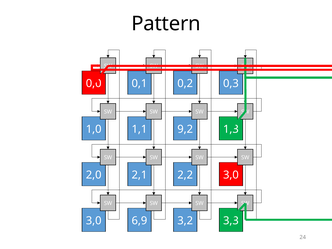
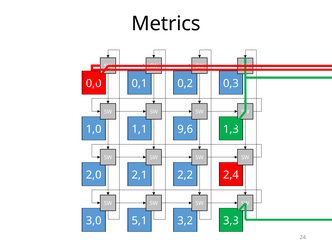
Pattern: Pattern -> Metrics
9,2: 9,2 -> 9,6
2,2 3,0: 3,0 -> 2,4
6,9: 6,9 -> 5,1
